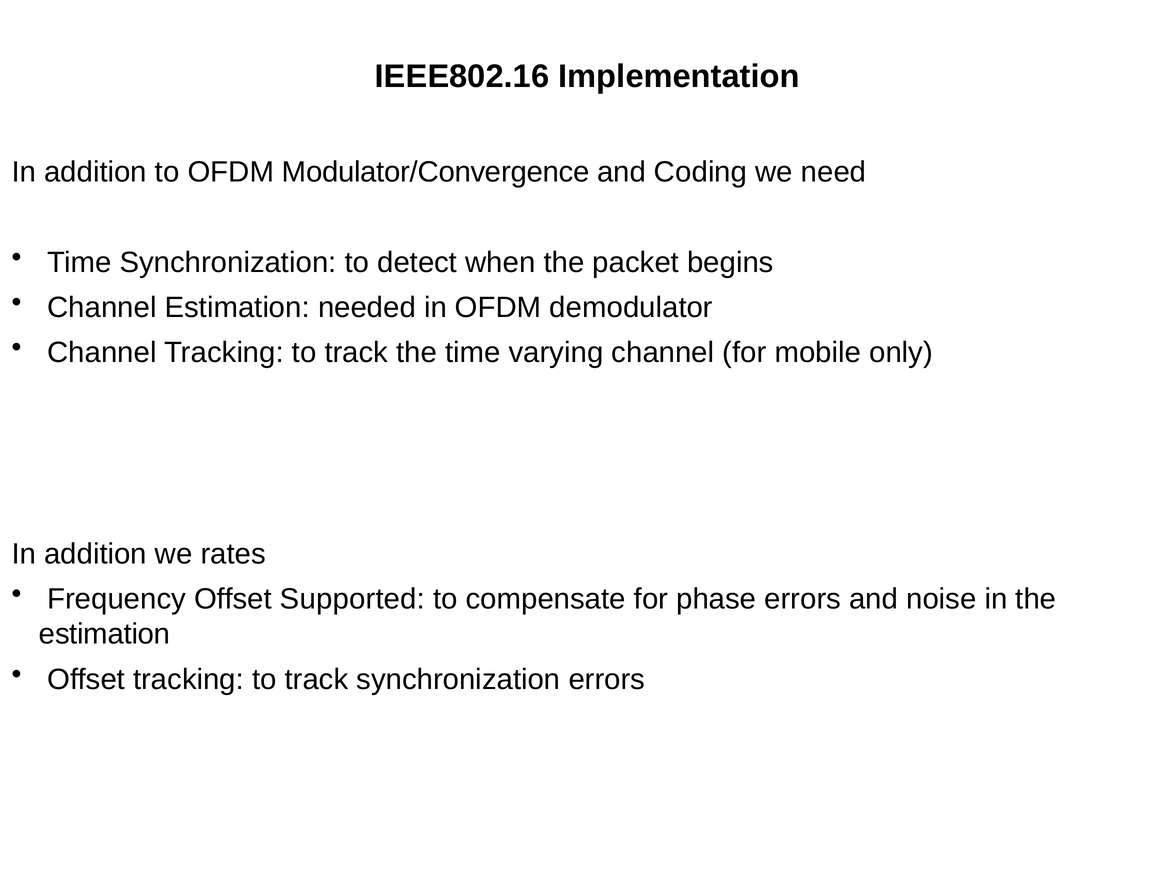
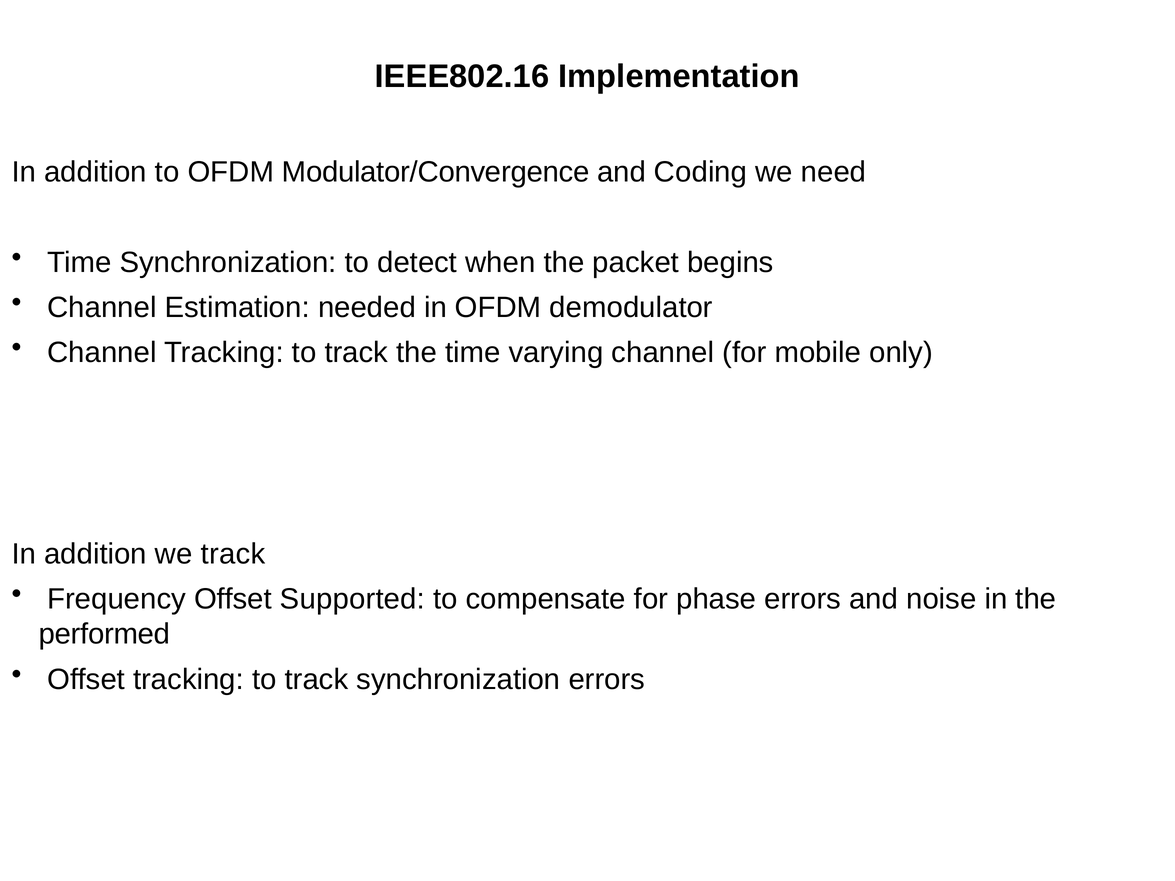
we rates: rates -> track
estimation at (105, 634): estimation -> performed
